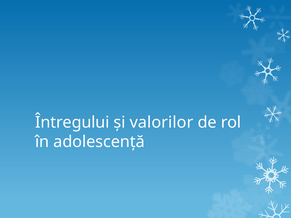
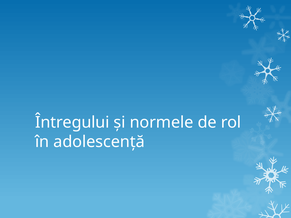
valorilor: valorilor -> normele
